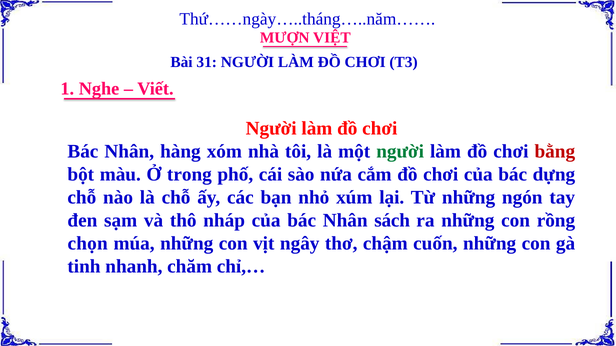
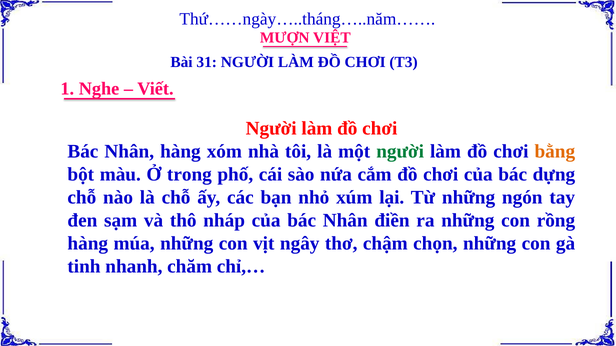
bằng colour: red -> orange
sách: sách -> điền
chọn at (88, 244): chọn -> hàng
cuốn: cuốn -> chọn
